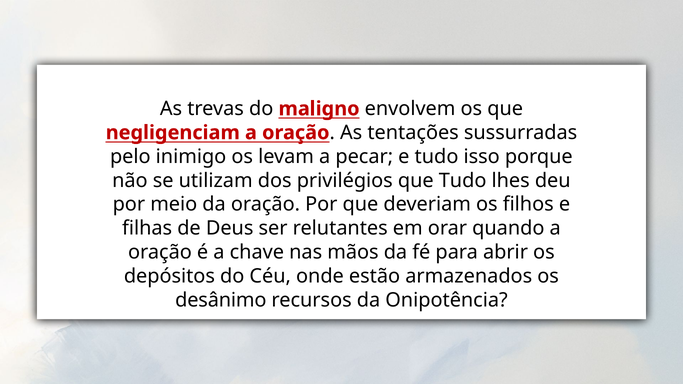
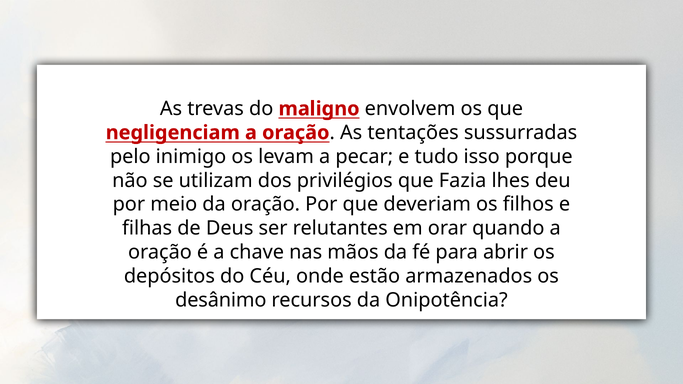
Tudo at (463, 181): Tudo -> Fazia
